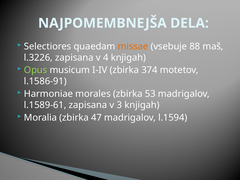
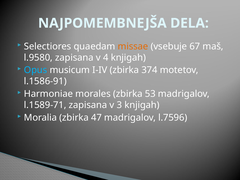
88: 88 -> 67
l.3226: l.3226 -> l.9580
Opus colour: light green -> light blue
l.1589-61: l.1589-61 -> l.1589-71
l.1594: l.1594 -> l.7596
